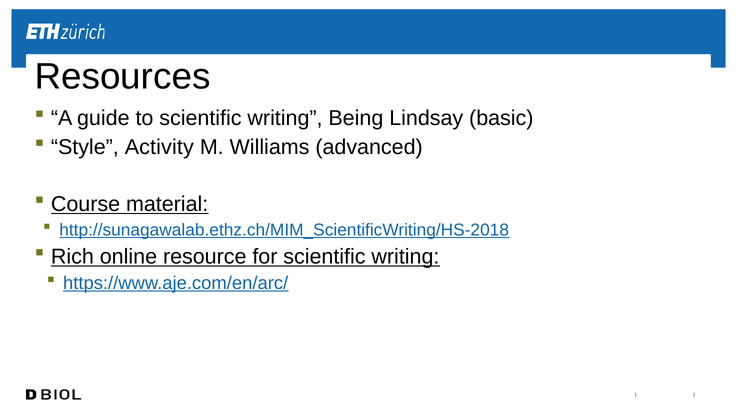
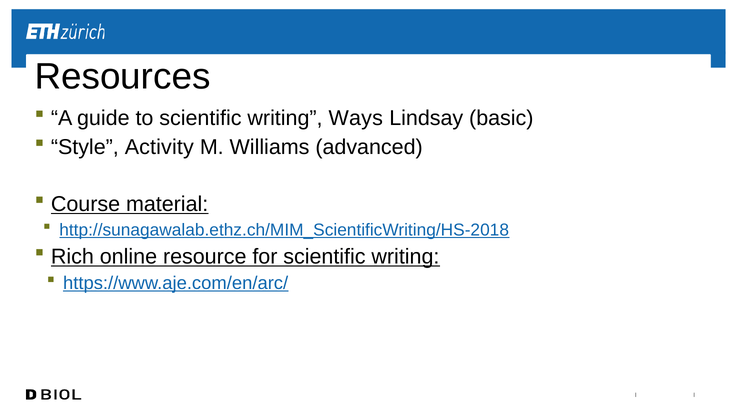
Being: Being -> Ways
